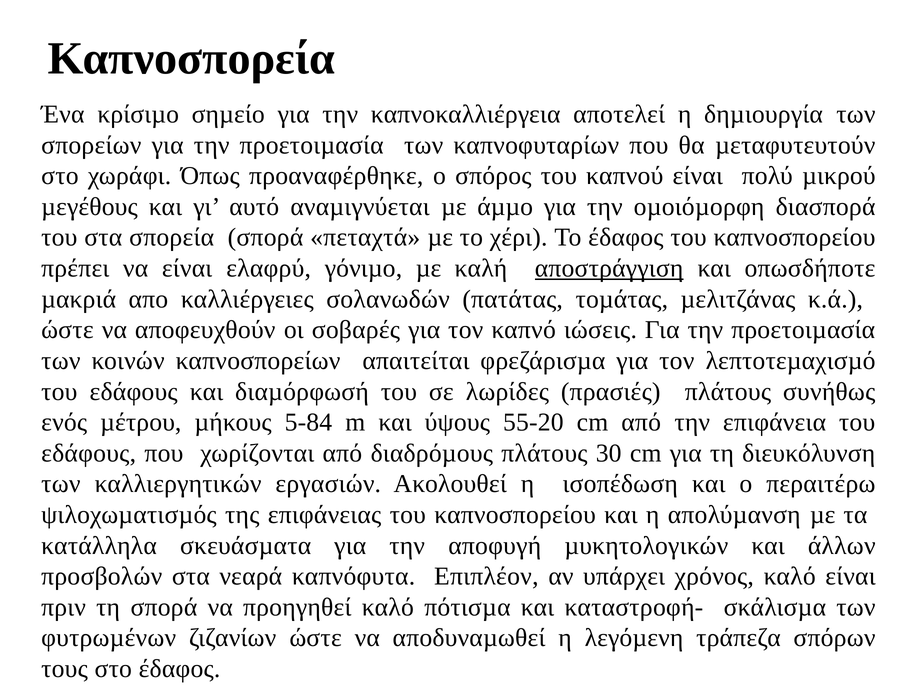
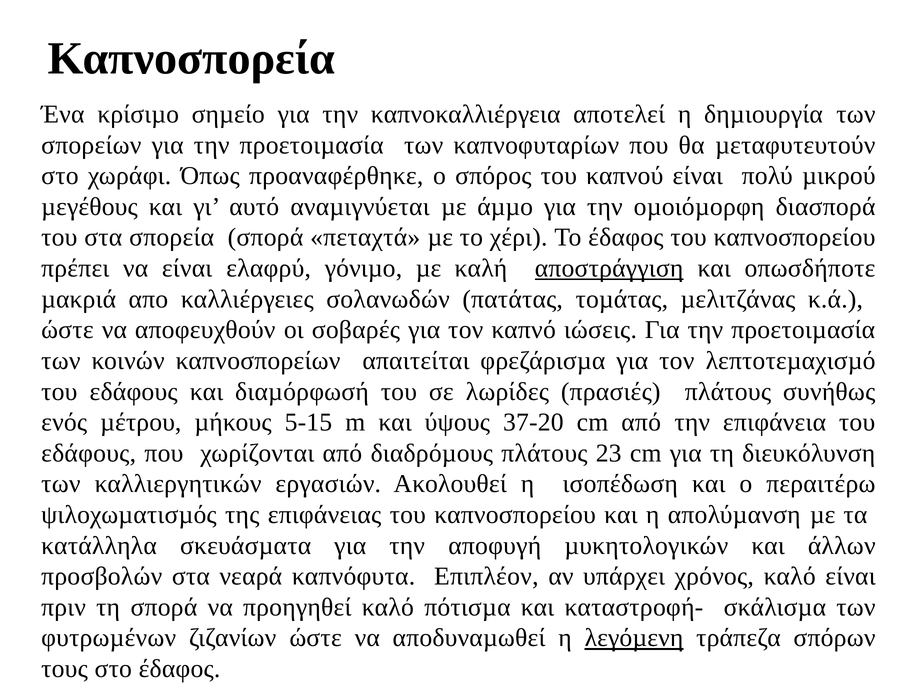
5-84: 5-84 -> 5-15
55-20: 55-20 -> 37-20
30: 30 -> 23
λεγόµενη underline: none -> present
